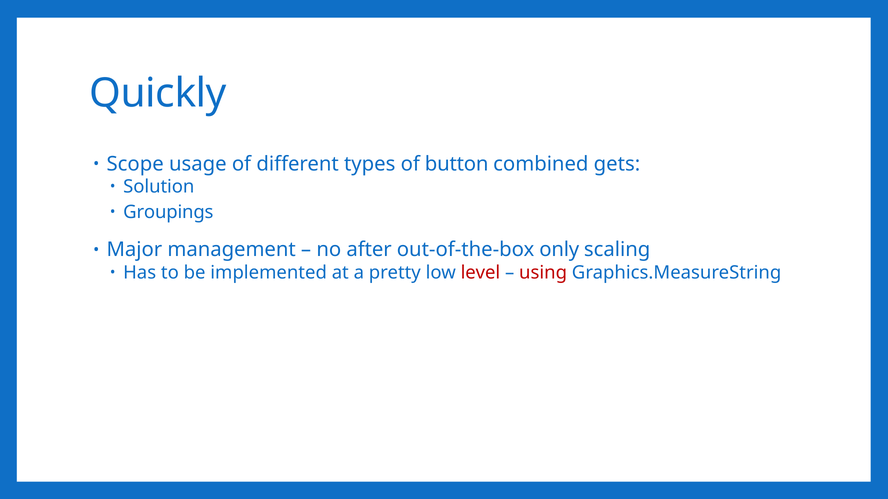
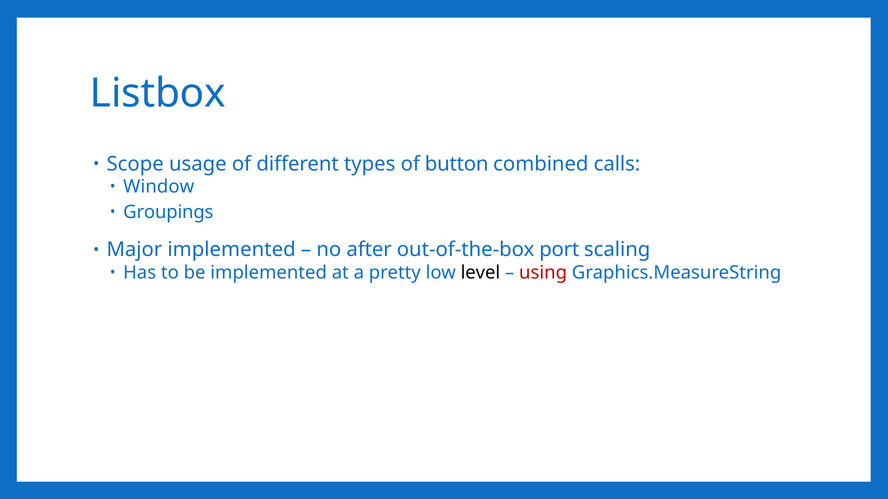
Quickly: Quickly -> Listbox
gets: gets -> calls
Solution: Solution -> Window
Major management: management -> implemented
only: only -> port
level colour: red -> black
